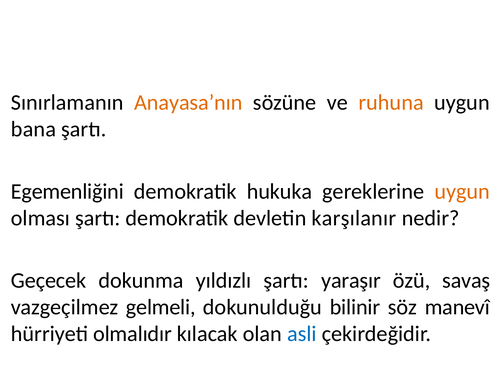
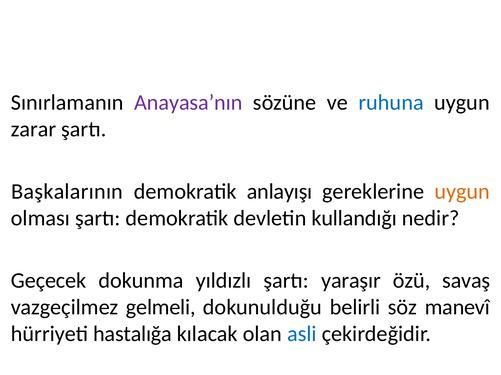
Anayasa’nın colour: orange -> purple
ruhuna colour: orange -> blue
bana: bana -> zarar
Egemenliğini: Egemenliğini -> Başkalarının
hukuka: hukuka -> anlayışı
karşılanır: karşılanır -> kullandığı
bilinir: bilinir -> belirli
olmalıdır: olmalıdır -> hastalığa
